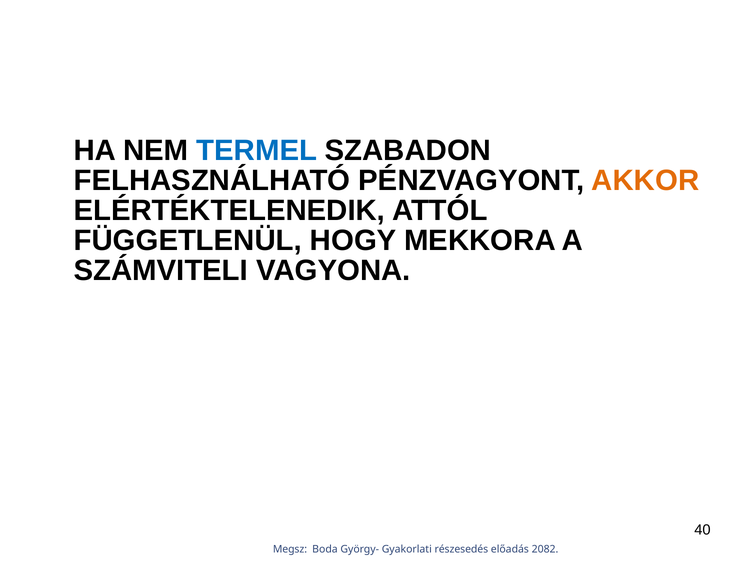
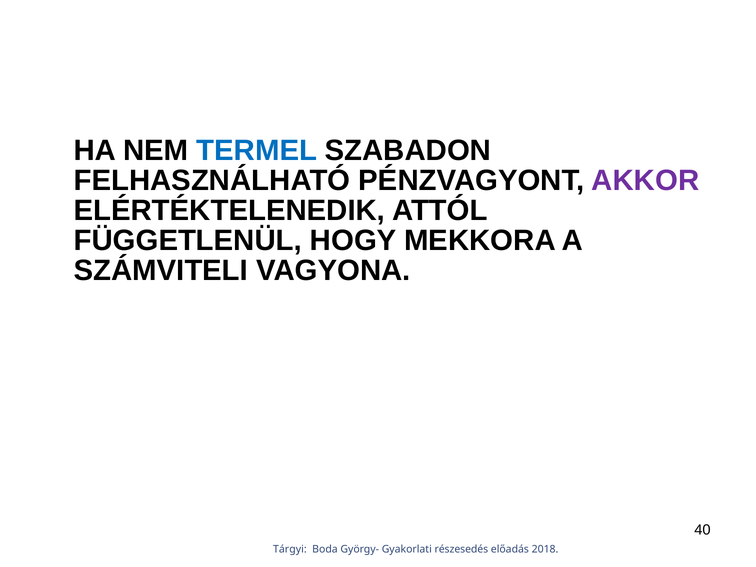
AKKOR colour: orange -> purple
Megsz: Megsz -> Tárgyi
2082: 2082 -> 2018
